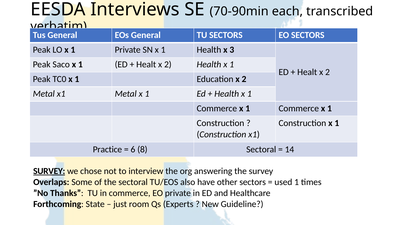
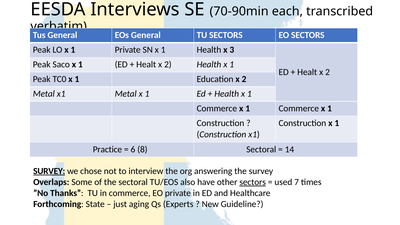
sectors at (253, 182) underline: none -> present
used 1: 1 -> 7
room: room -> aging
